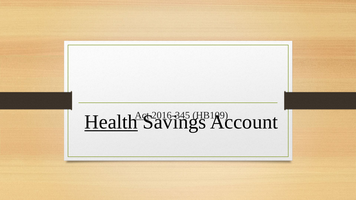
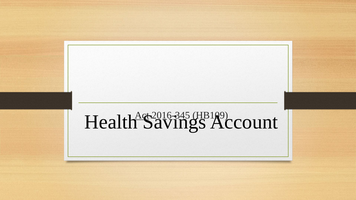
Health underline: present -> none
